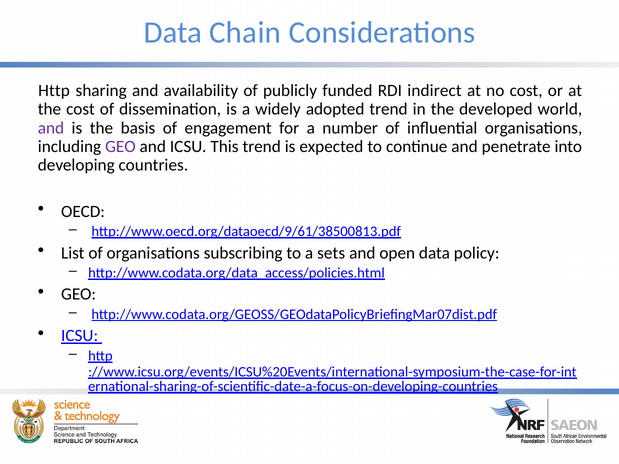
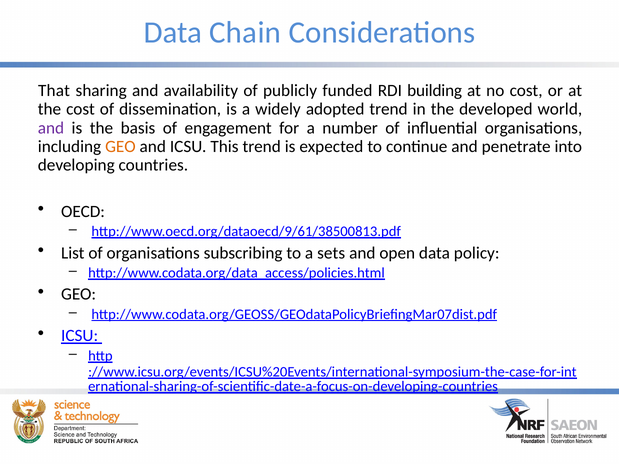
Http at (54, 91): Http -> That
indirect: indirect -> building
GEO at (120, 146) colour: purple -> orange
